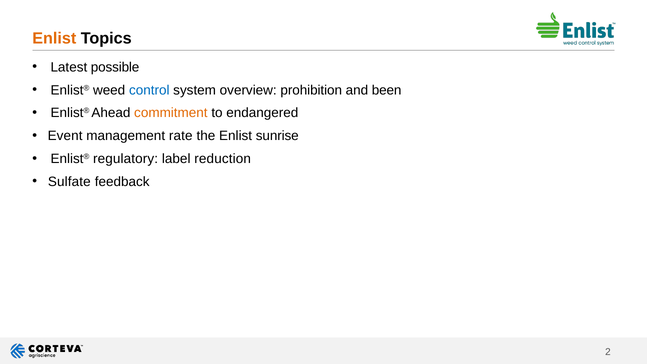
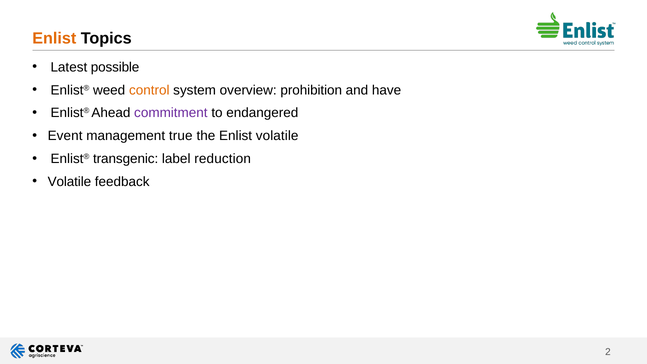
control colour: blue -> orange
been: been -> have
commitment colour: orange -> purple
rate: rate -> true
Enlist sunrise: sunrise -> volatile
regulatory: regulatory -> transgenic
Sulfate at (69, 182): Sulfate -> Volatile
